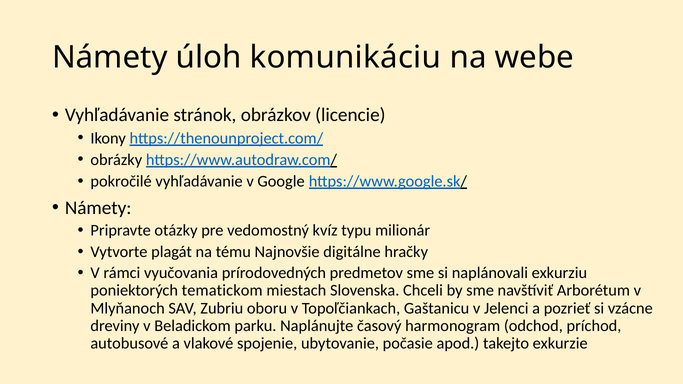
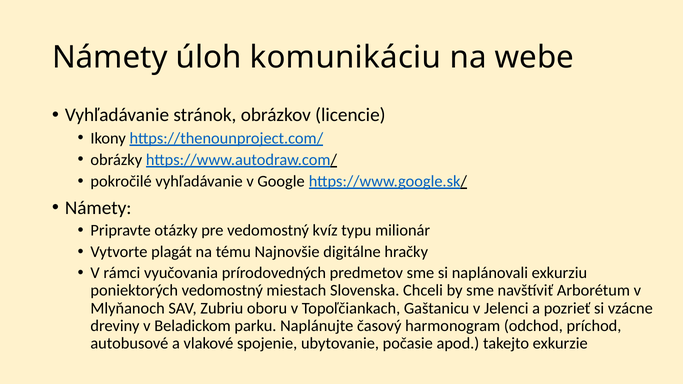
poniektorých tematickom: tematickom -> vedomostný
